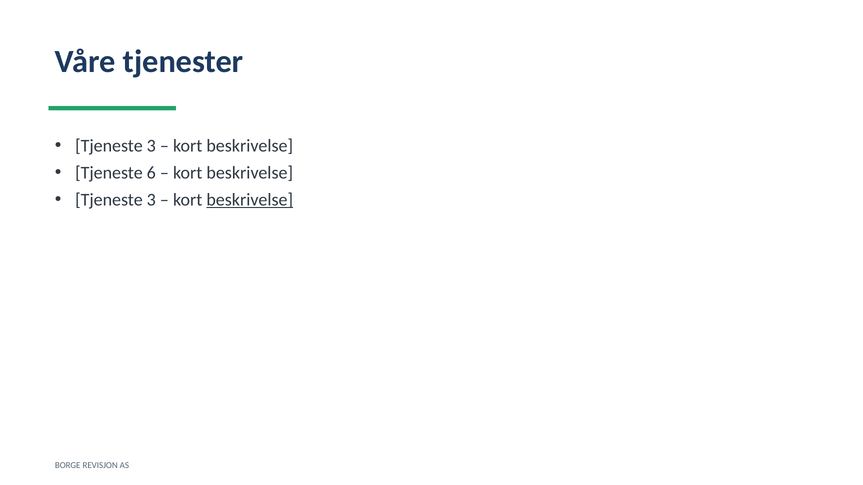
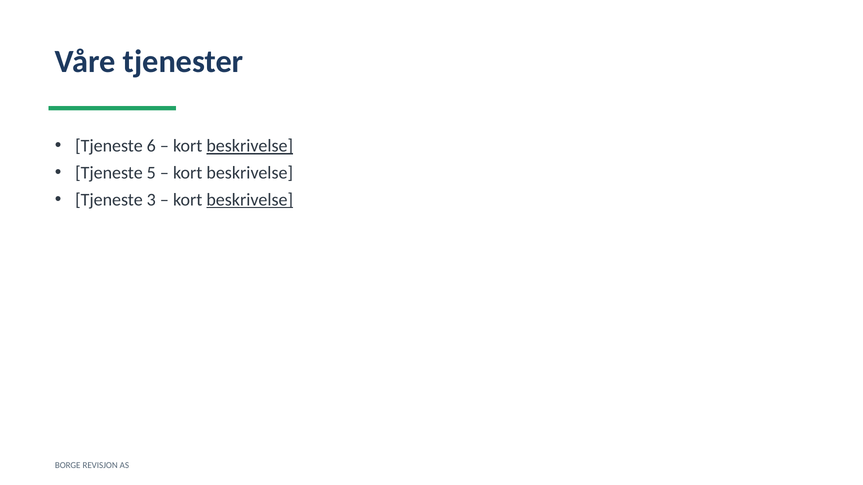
3 at (151, 146): 3 -> 6
beskrivelse at (250, 146) underline: none -> present
6: 6 -> 5
